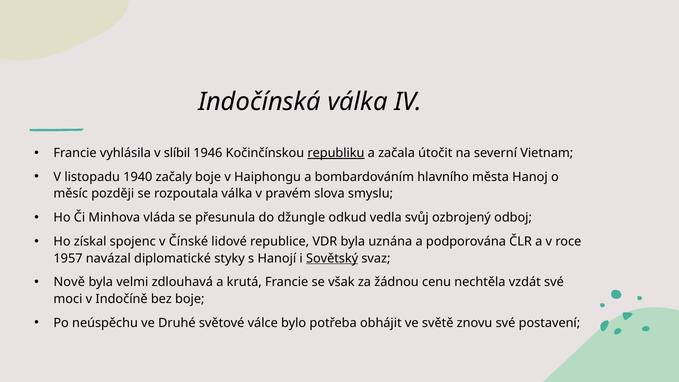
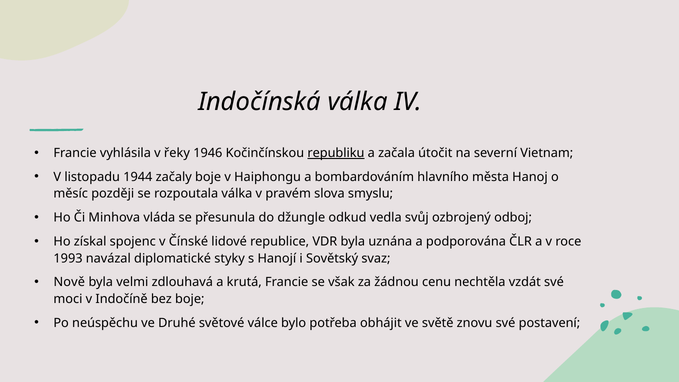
slíbil: slíbil -> řeky
1940: 1940 -> 1944
1957: 1957 -> 1993
Sovětský underline: present -> none
